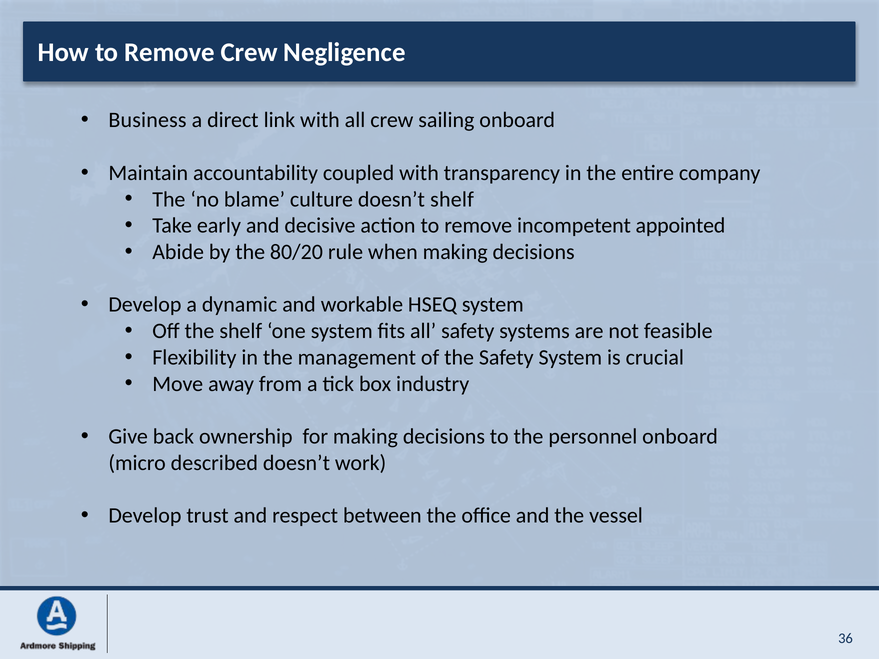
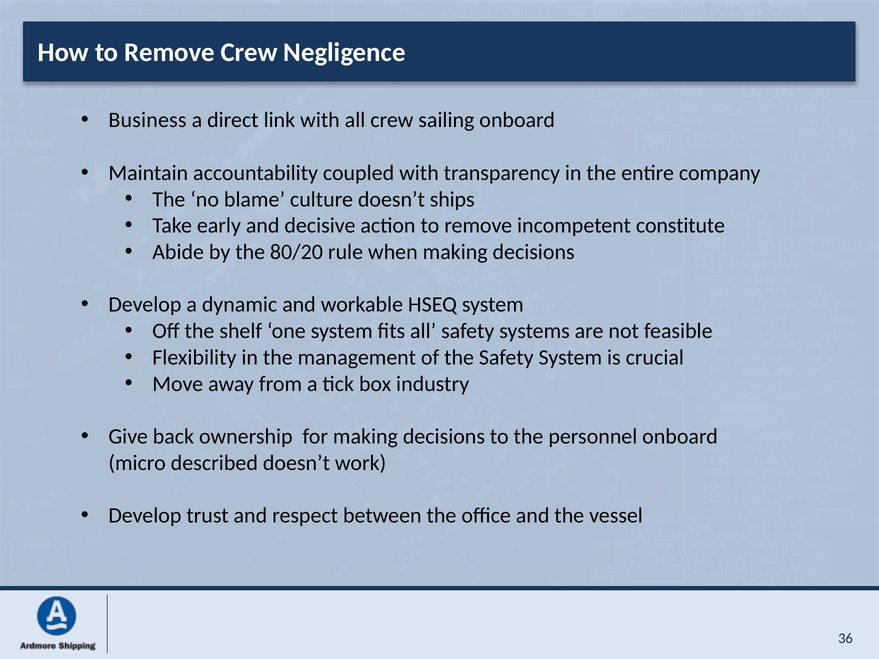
doesn’t shelf: shelf -> ships
appointed: appointed -> constitute
